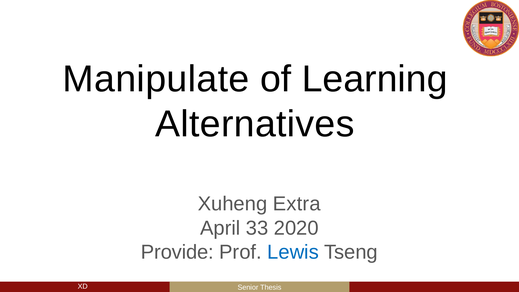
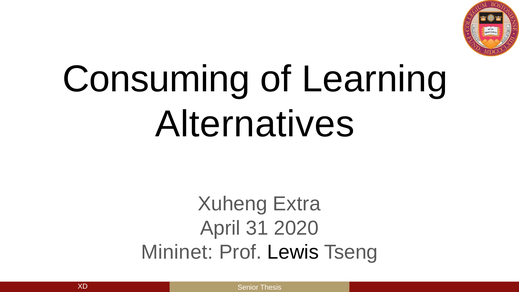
Manipulate: Manipulate -> Consuming
33: 33 -> 31
Provide: Provide -> Mininet
Lewis colour: blue -> black
